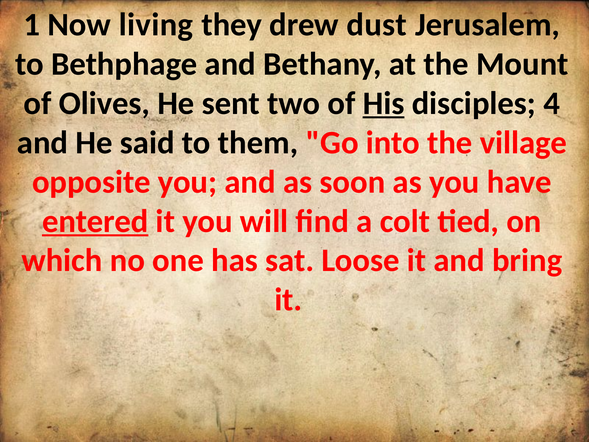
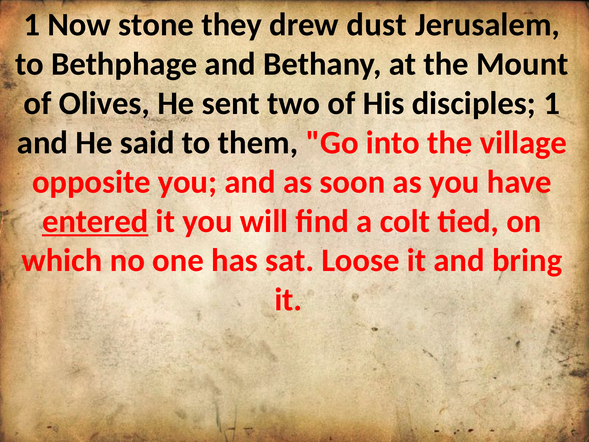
living: living -> stone
His underline: present -> none
disciples 4: 4 -> 1
